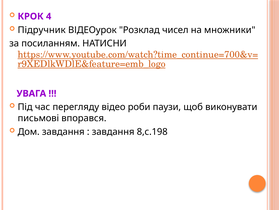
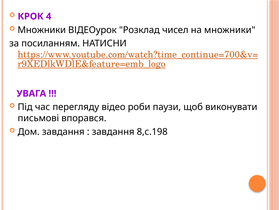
Підручник at (42, 30): Підручник -> Множники
